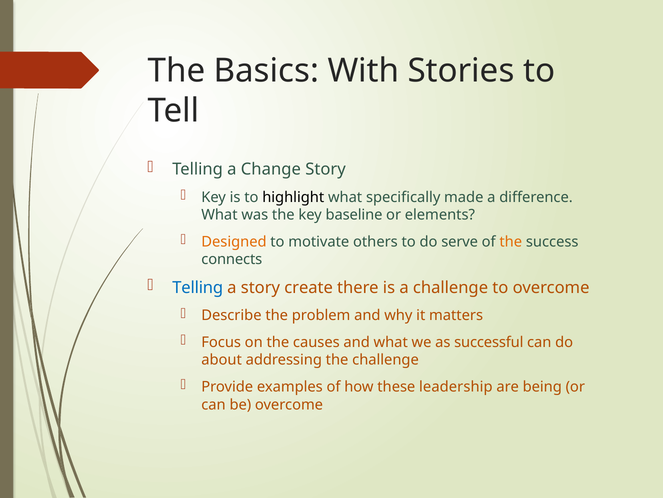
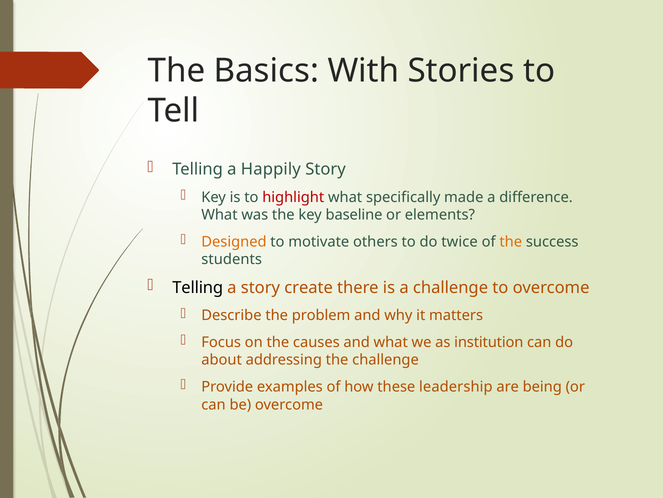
Change: Change -> Happily
highlight colour: black -> red
serve: serve -> twice
connects: connects -> students
Telling at (198, 287) colour: blue -> black
successful: successful -> institution
